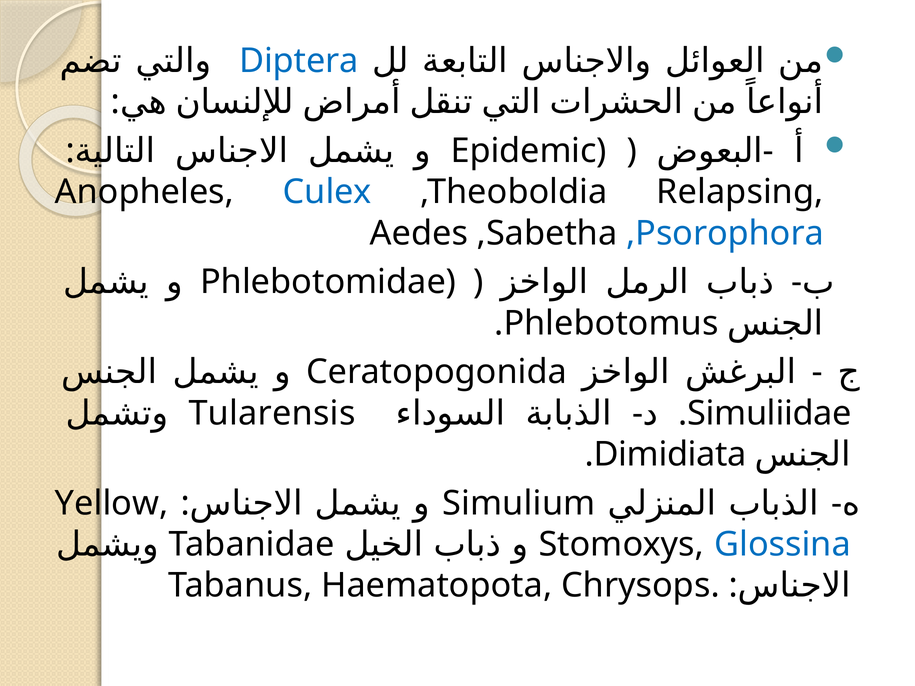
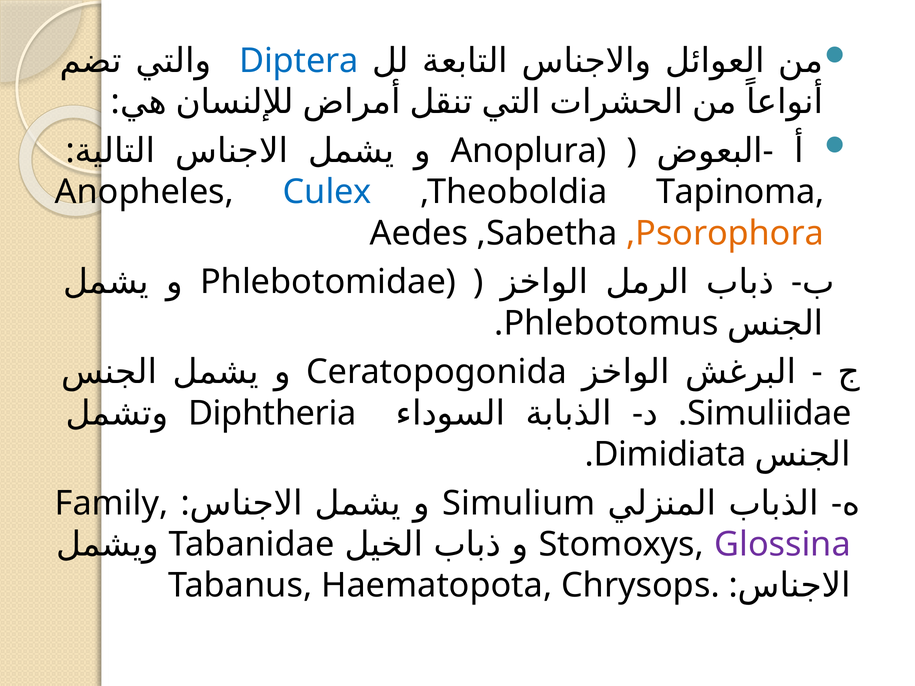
Epidemic: Epidemic -> Anoplura
Relapsing: Relapsing -> Tapinoma
,Psorophora colour: blue -> orange
Tularensis: Tularensis -> Diphtheria
Yellow: Yellow -> Family
Glossina colour: blue -> purple
